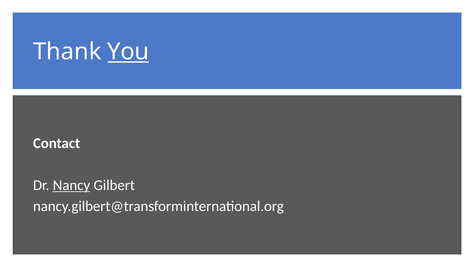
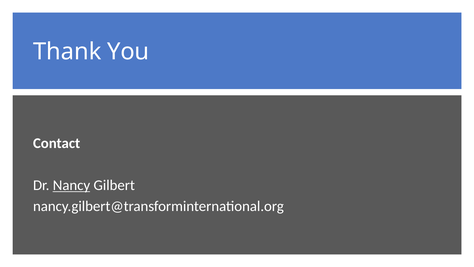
You underline: present -> none
